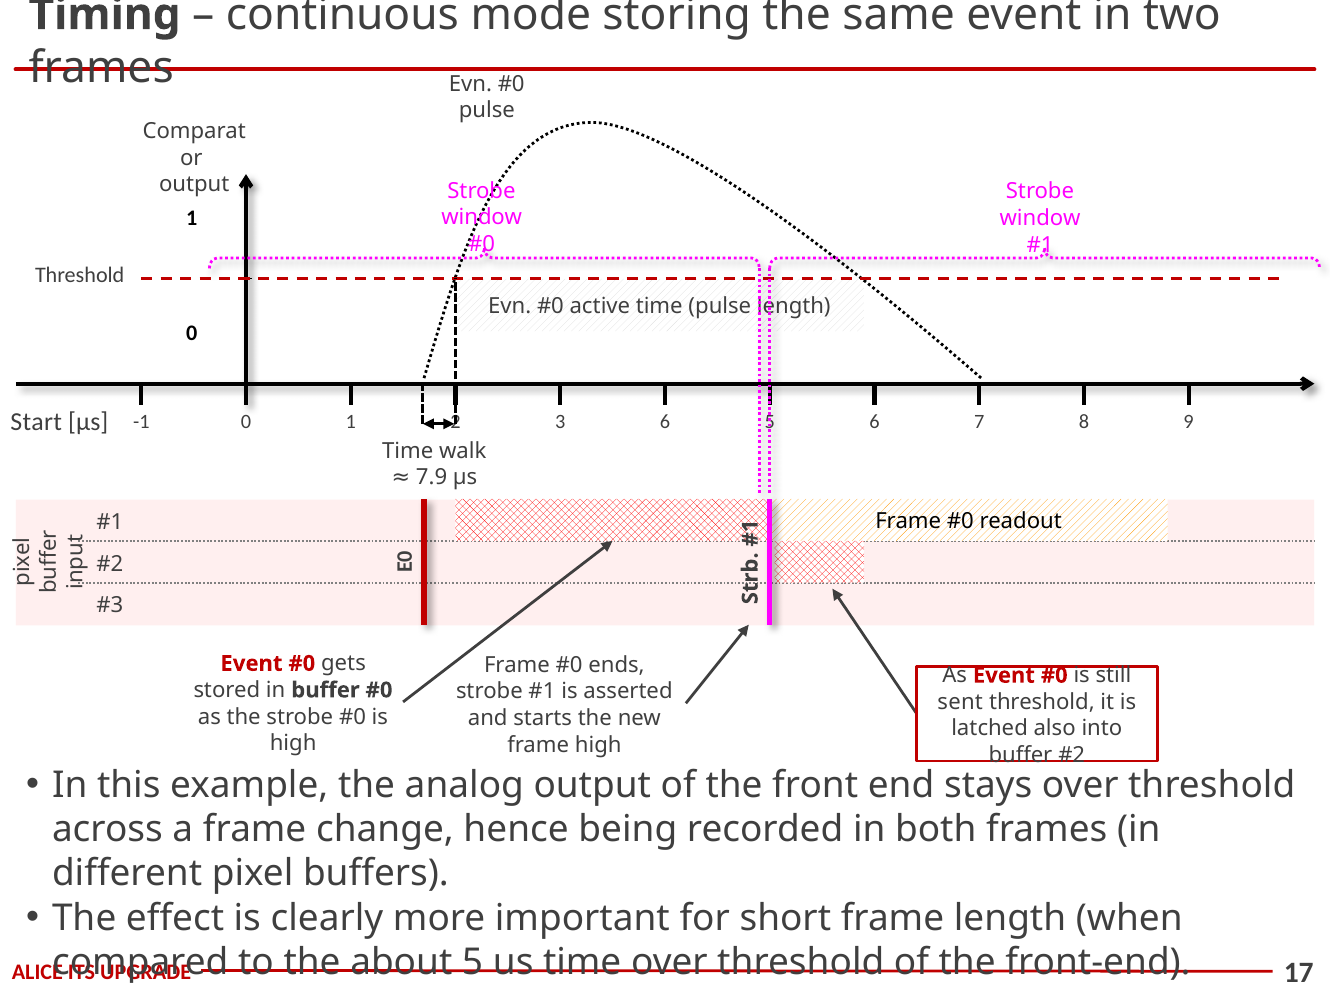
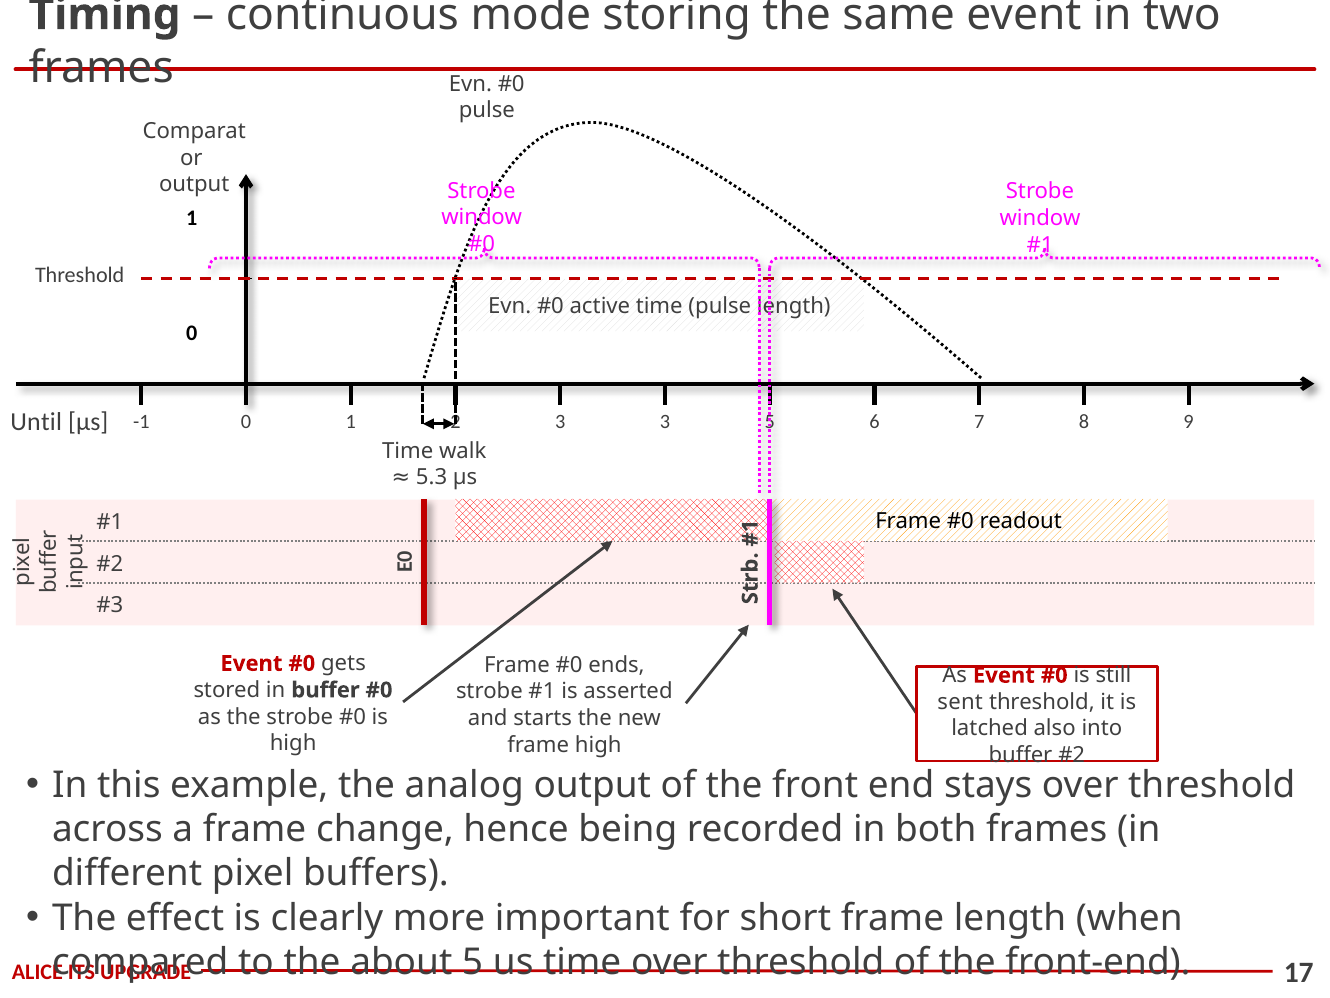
Start: Start -> Until
3 6: 6 -> 3
7.9: 7.9 -> 5.3
